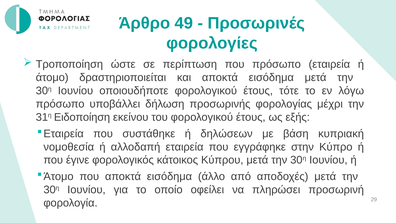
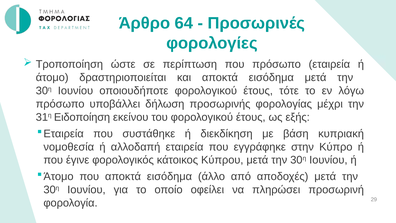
49: 49 -> 64
δηλώσεων: δηλώσεων -> διεκδίκηση
